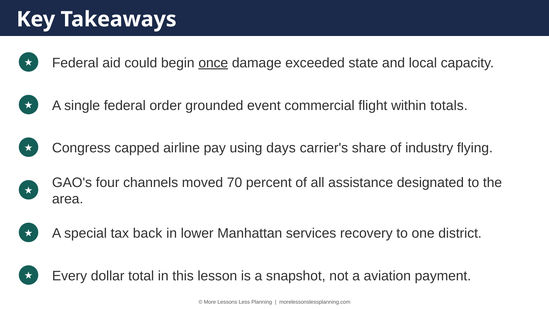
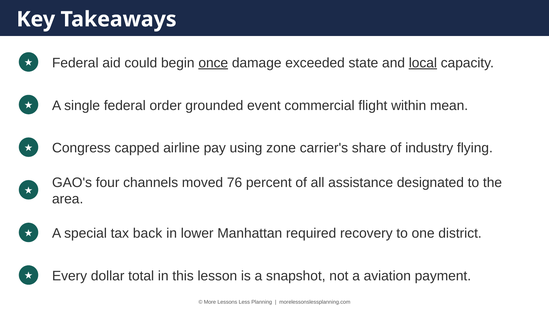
local underline: none -> present
totals: totals -> mean
days: days -> zone
70: 70 -> 76
services: services -> required
